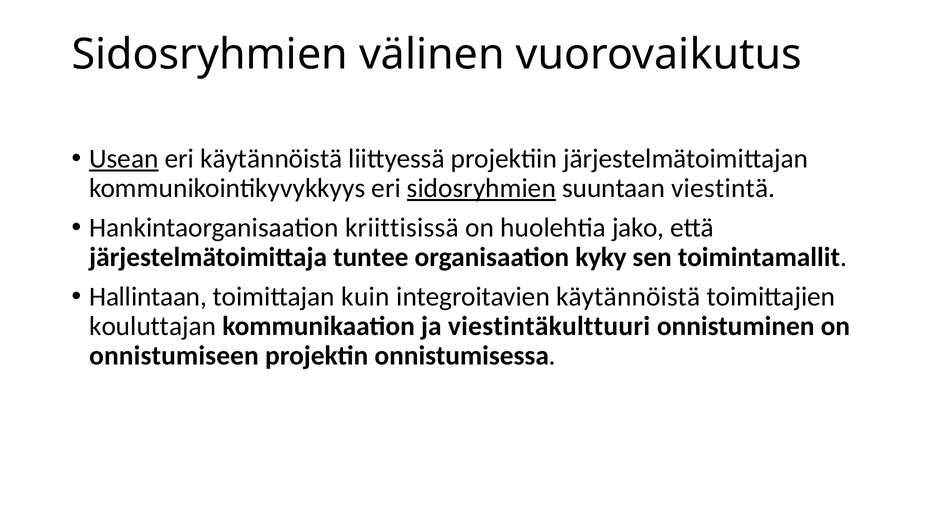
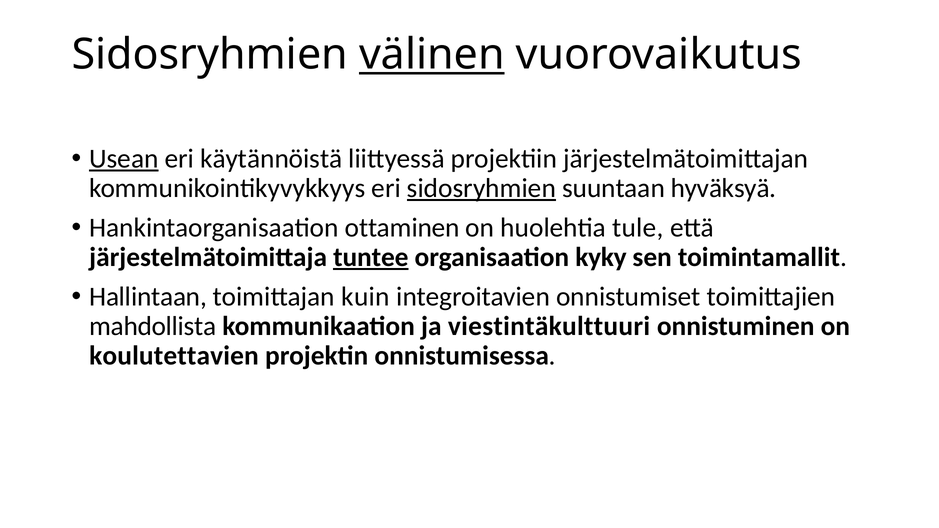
välinen underline: none -> present
viestintä: viestintä -> hyväksyä
kriittisissä: kriittisissä -> ottaminen
jako: jako -> tule
tuntee underline: none -> present
integroitavien käytännöistä: käytännöistä -> onnistumiset
kouluttajan: kouluttajan -> mahdollista
onnistumiseen: onnistumiseen -> koulutettavien
